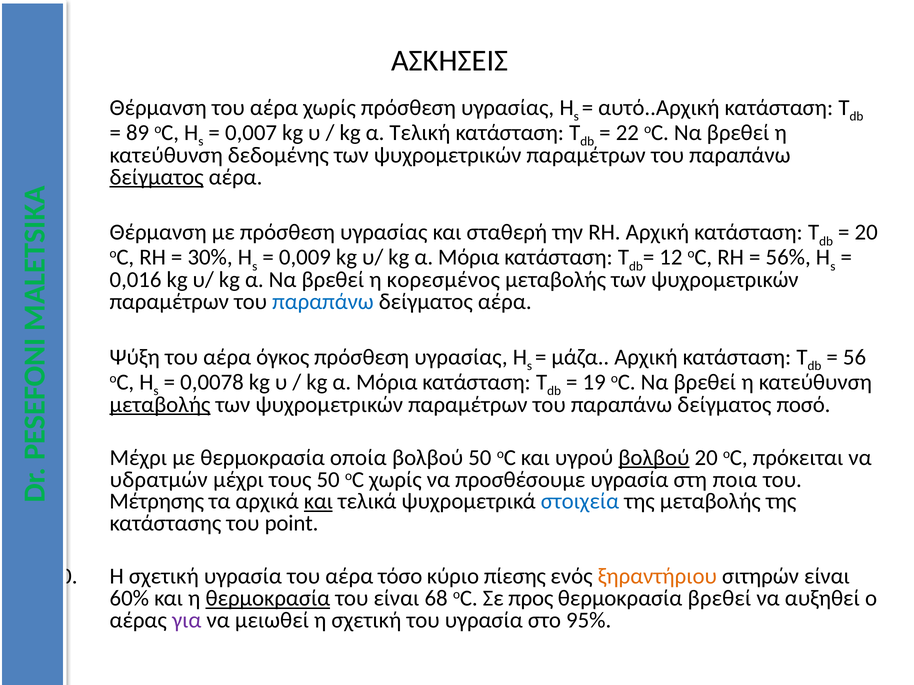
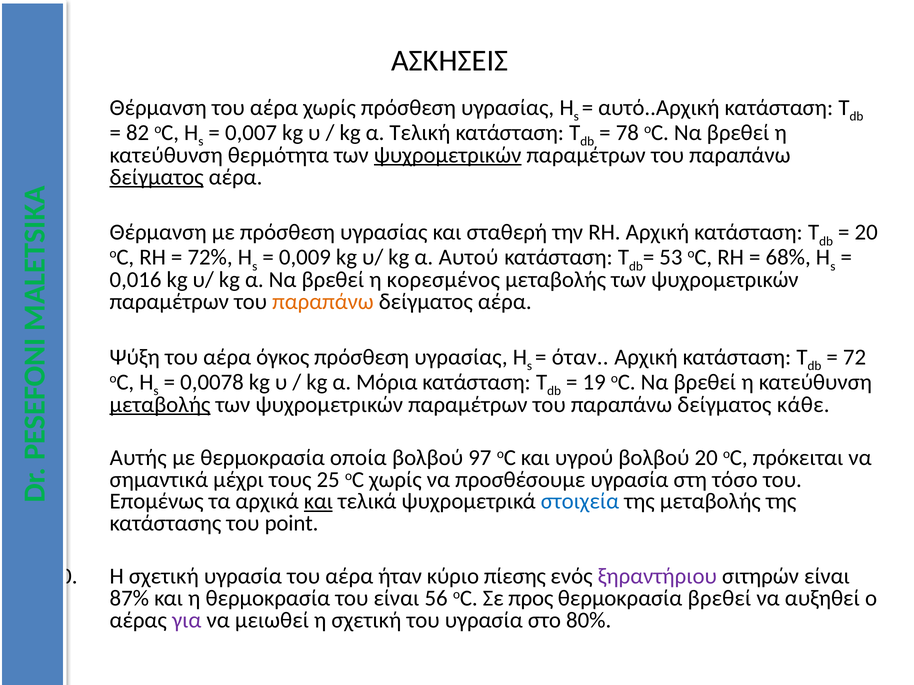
89: 89 -> 82
22: 22 -> 78
δεδομένης: δεδομένης -> θερμότητα
ψυχρομετρικών at (448, 155) underline: none -> present
30%: 30% -> 72%
υ/ kg α Μόρια: Μόρια -> Αυτού
12: 12 -> 53
56%: 56% -> 68%
παραπάνω at (323, 302) colour: blue -> orange
μάζα: μάζα -> όταν
56: 56 -> 72
ποσό: ποσό -> κάθε
Μέχρι at (138, 458): Μέχρι -> Αυτής
βολβού 50: 50 -> 97
βολβού at (654, 458) underline: present -> none
υδρατμών: υδρατμών -> σημαντικά
τους 50: 50 -> 25
ποια: ποια -> τόσο
Μέτρησης: Μέτρησης -> Επομένως
τόσο: τόσο -> ήταν
ξηραντήριου colour: orange -> purple
60%: 60% -> 87%
θερμοκρασία at (268, 599) underline: present -> none
68: 68 -> 56
95%: 95% -> 80%
